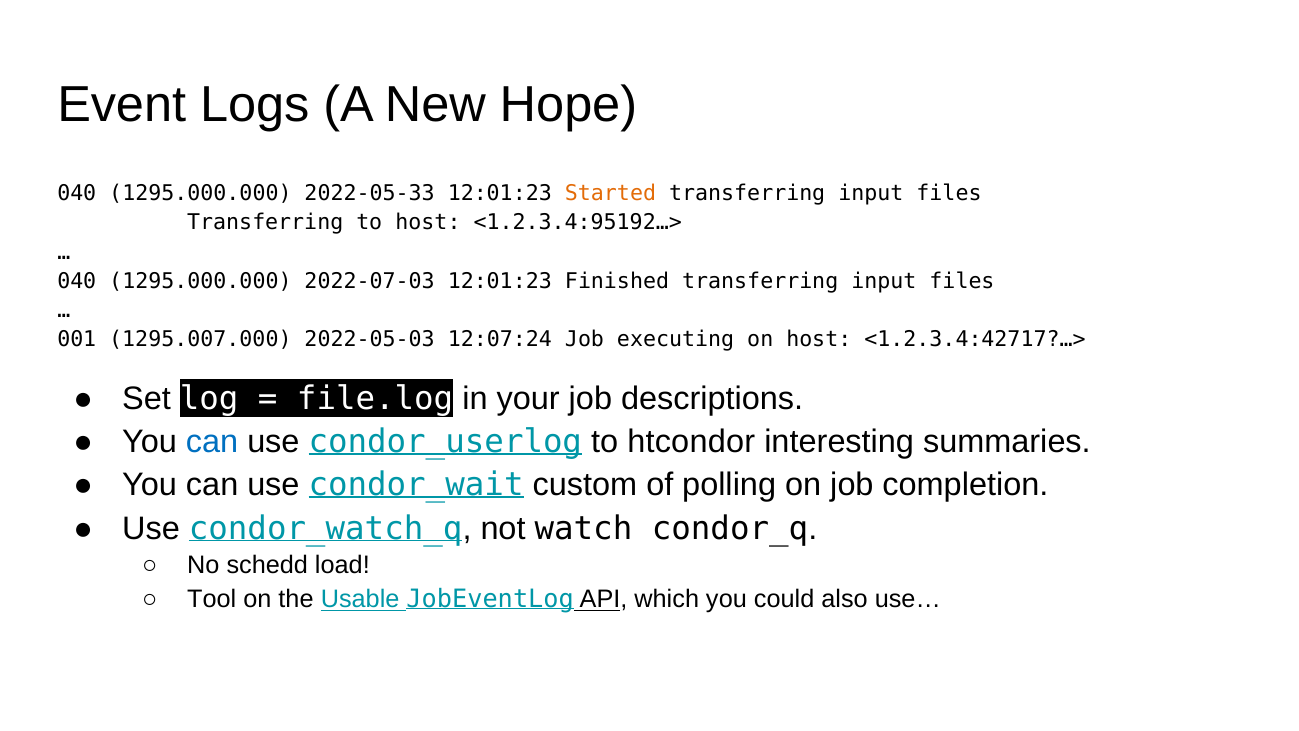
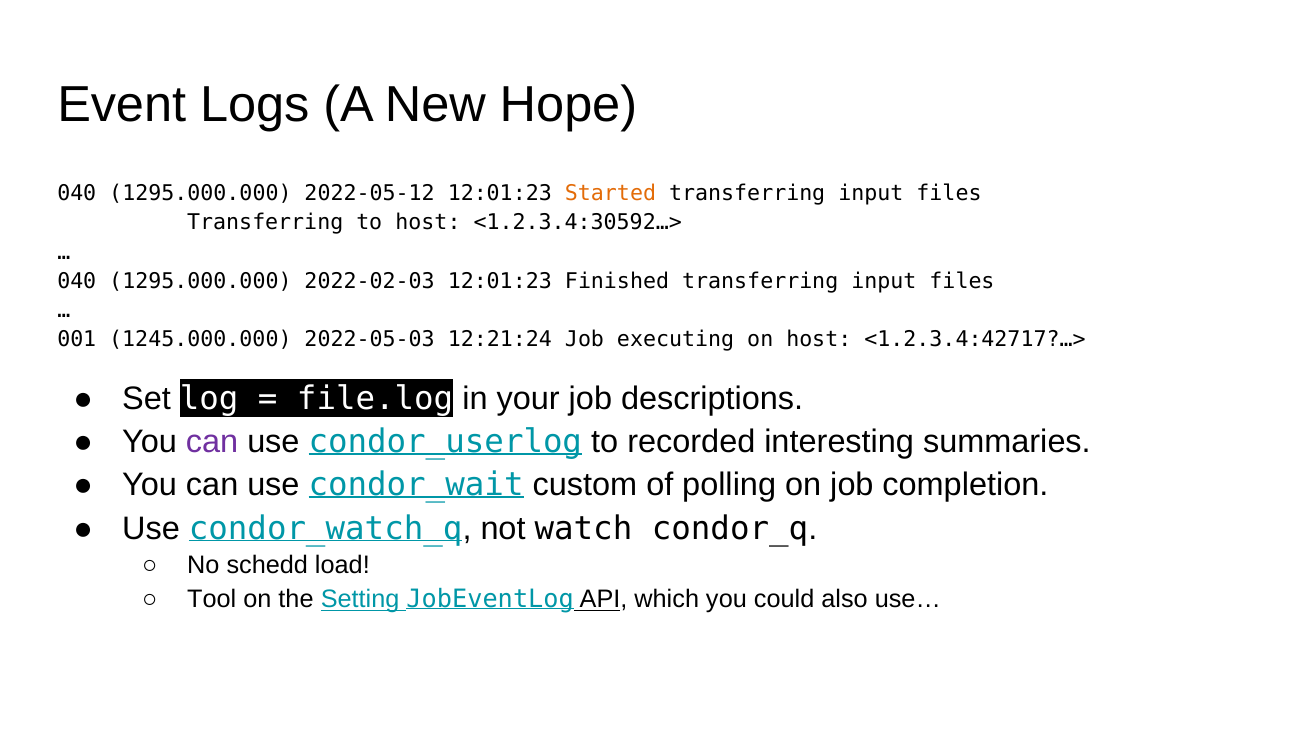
2022-05-33: 2022-05-33 -> 2022-05-12
<1.2.3.4:95192…>: <1.2.3.4:95192…> -> <1.2.3.4:30592…>
2022-07-03: 2022-07-03 -> 2022-02-03
1295.007.000: 1295.007.000 -> 1245.000.000
12:07:24: 12:07:24 -> 12:21:24
can at (212, 442) colour: blue -> purple
htcondor: htcondor -> recorded
Usable: Usable -> Setting
